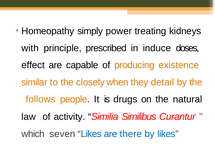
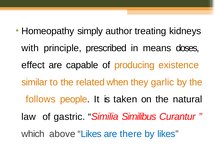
power: power -> author
induce: induce -> means
closely: closely -> related
detail: detail -> garlic
drugs: drugs -> taken
activity: activity -> gastric
seven: seven -> above
